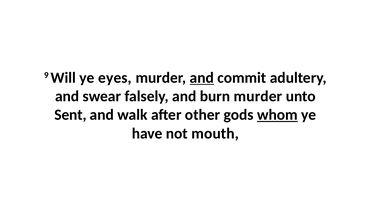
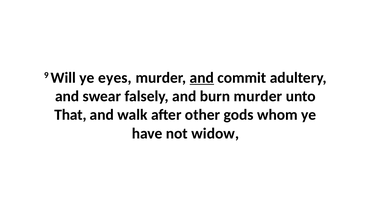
Sent: Sent -> That
whom underline: present -> none
mouth: mouth -> widow
